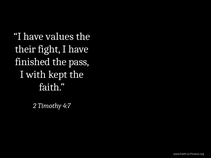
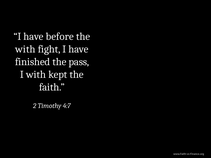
values: values -> before
their at (25, 49): their -> with
